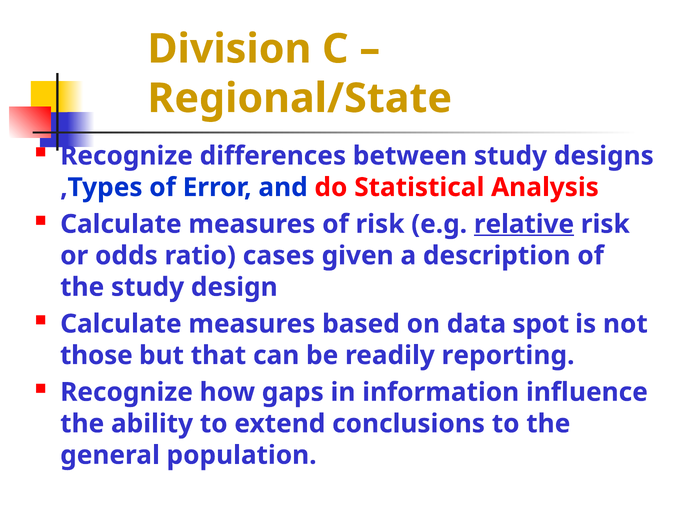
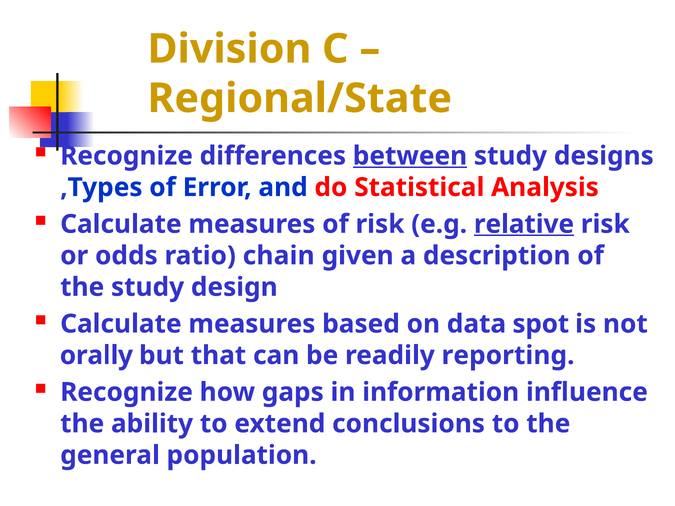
between underline: none -> present
cases: cases -> chain
those: those -> orally
